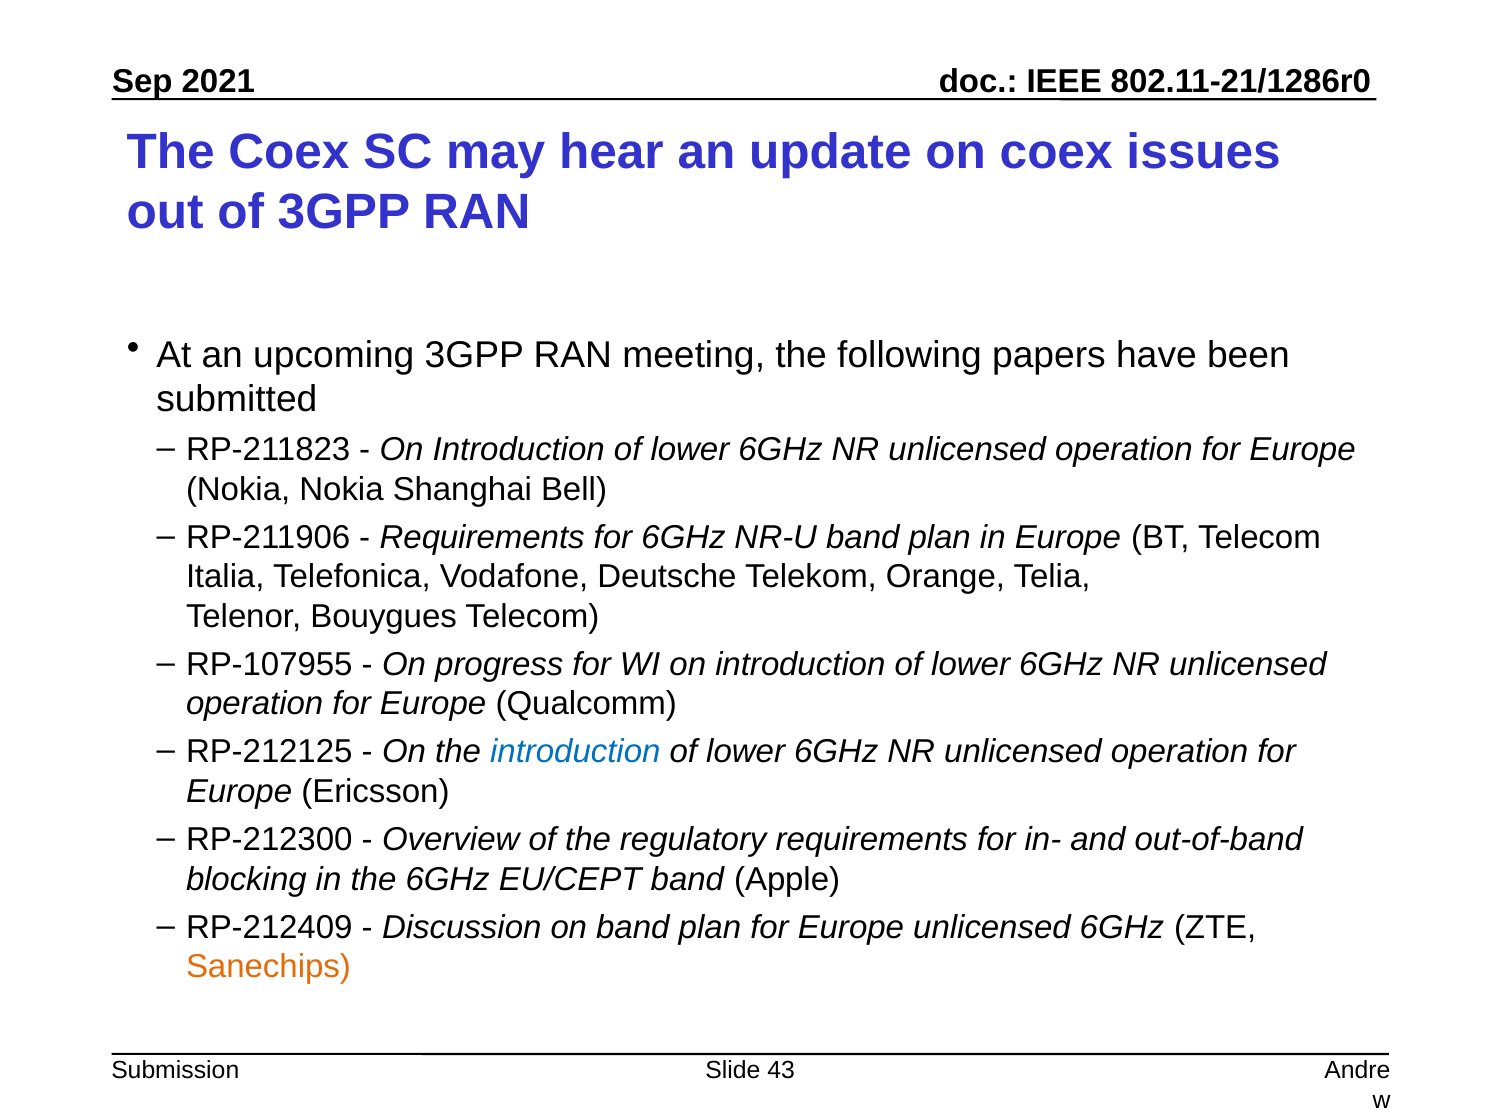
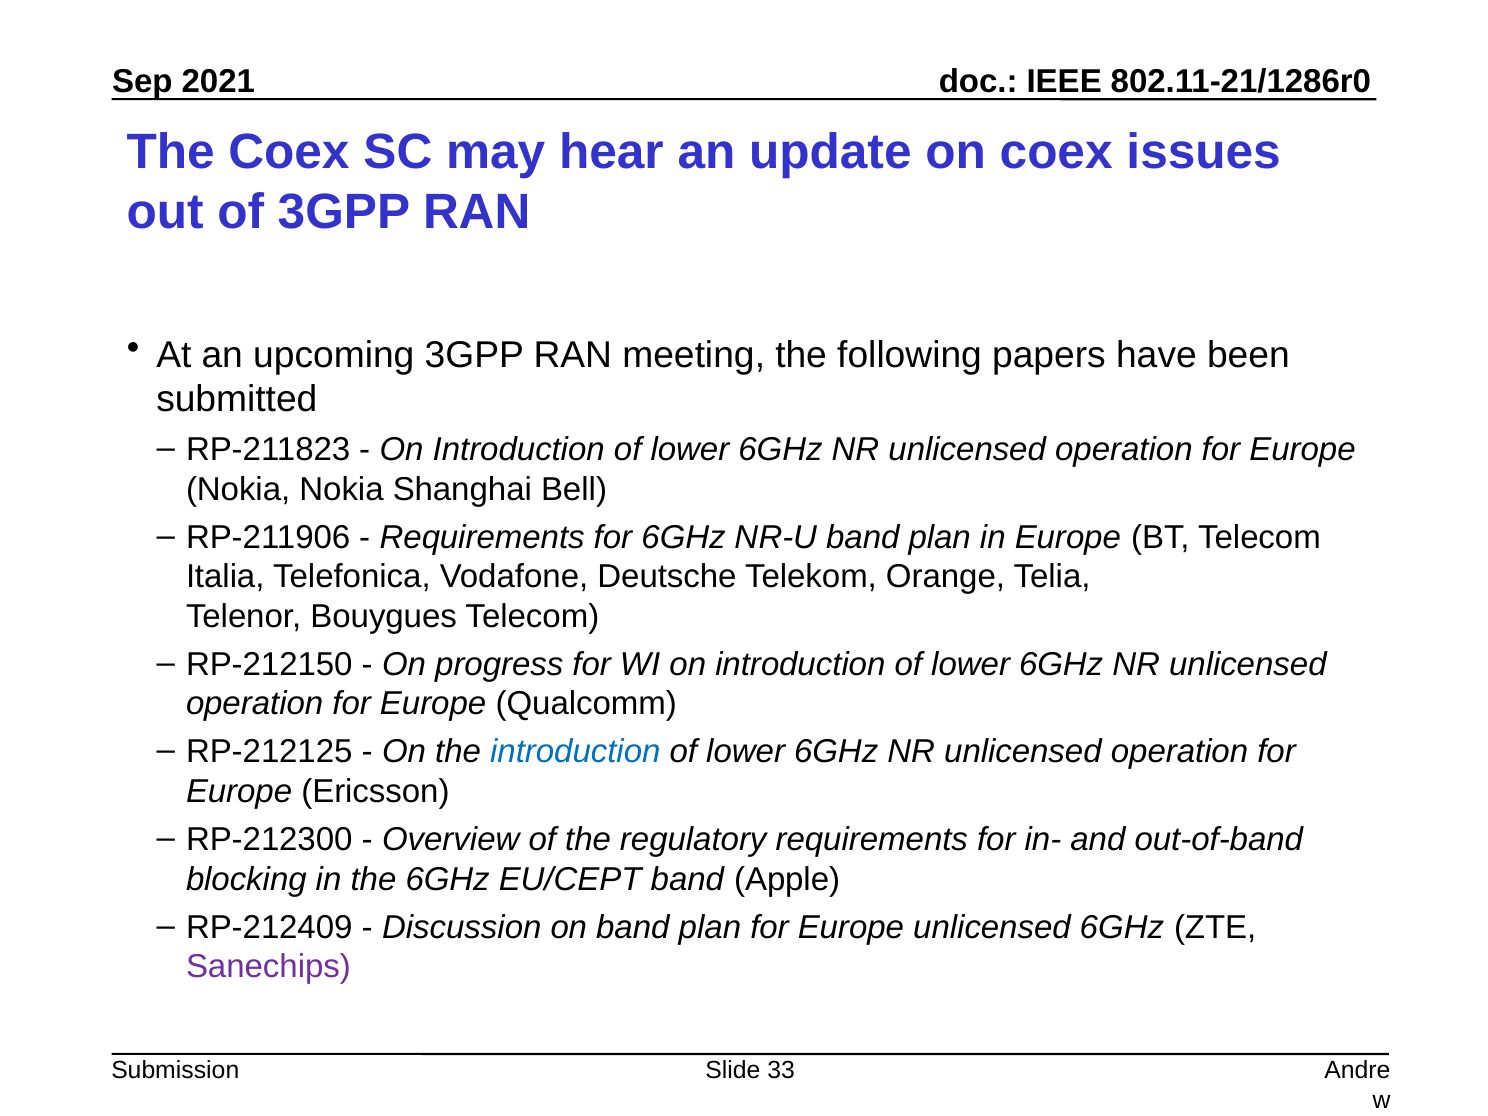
RP‑107955: RP‑107955 -> RP‑212150
Sanechips colour: orange -> purple
43: 43 -> 33
